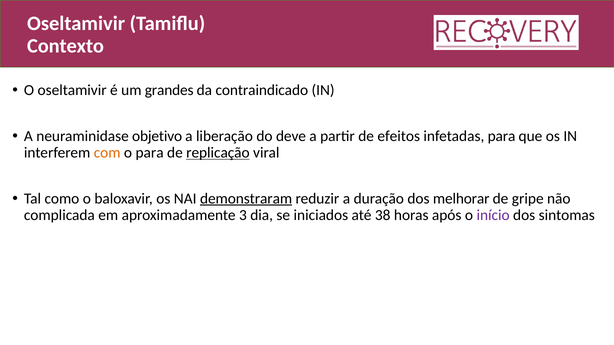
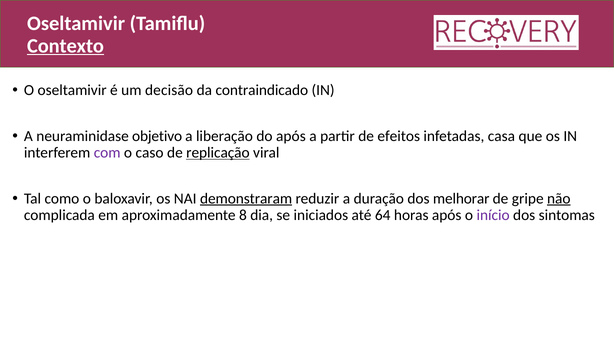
Contexto underline: none -> present
grandes: grandes -> decisão
do deve: deve -> após
infetadas para: para -> casa
com colour: orange -> purple
o para: para -> caso
não underline: none -> present
3: 3 -> 8
38: 38 -> 64
